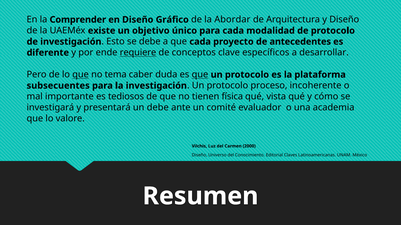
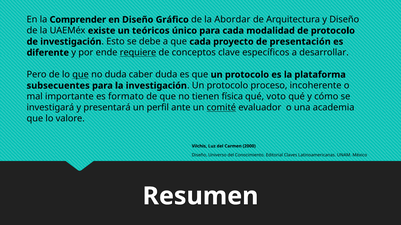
objetivo: objetivo -> teóricos
antecedentes: antecedentes -> presentación
no tema: tema -> duda
que at (200, 75) underline: present -> none
tediosos: tediosos -> formato
vista: vista -> voto
un debe: debe -> perfil
comité underline: none -> present
